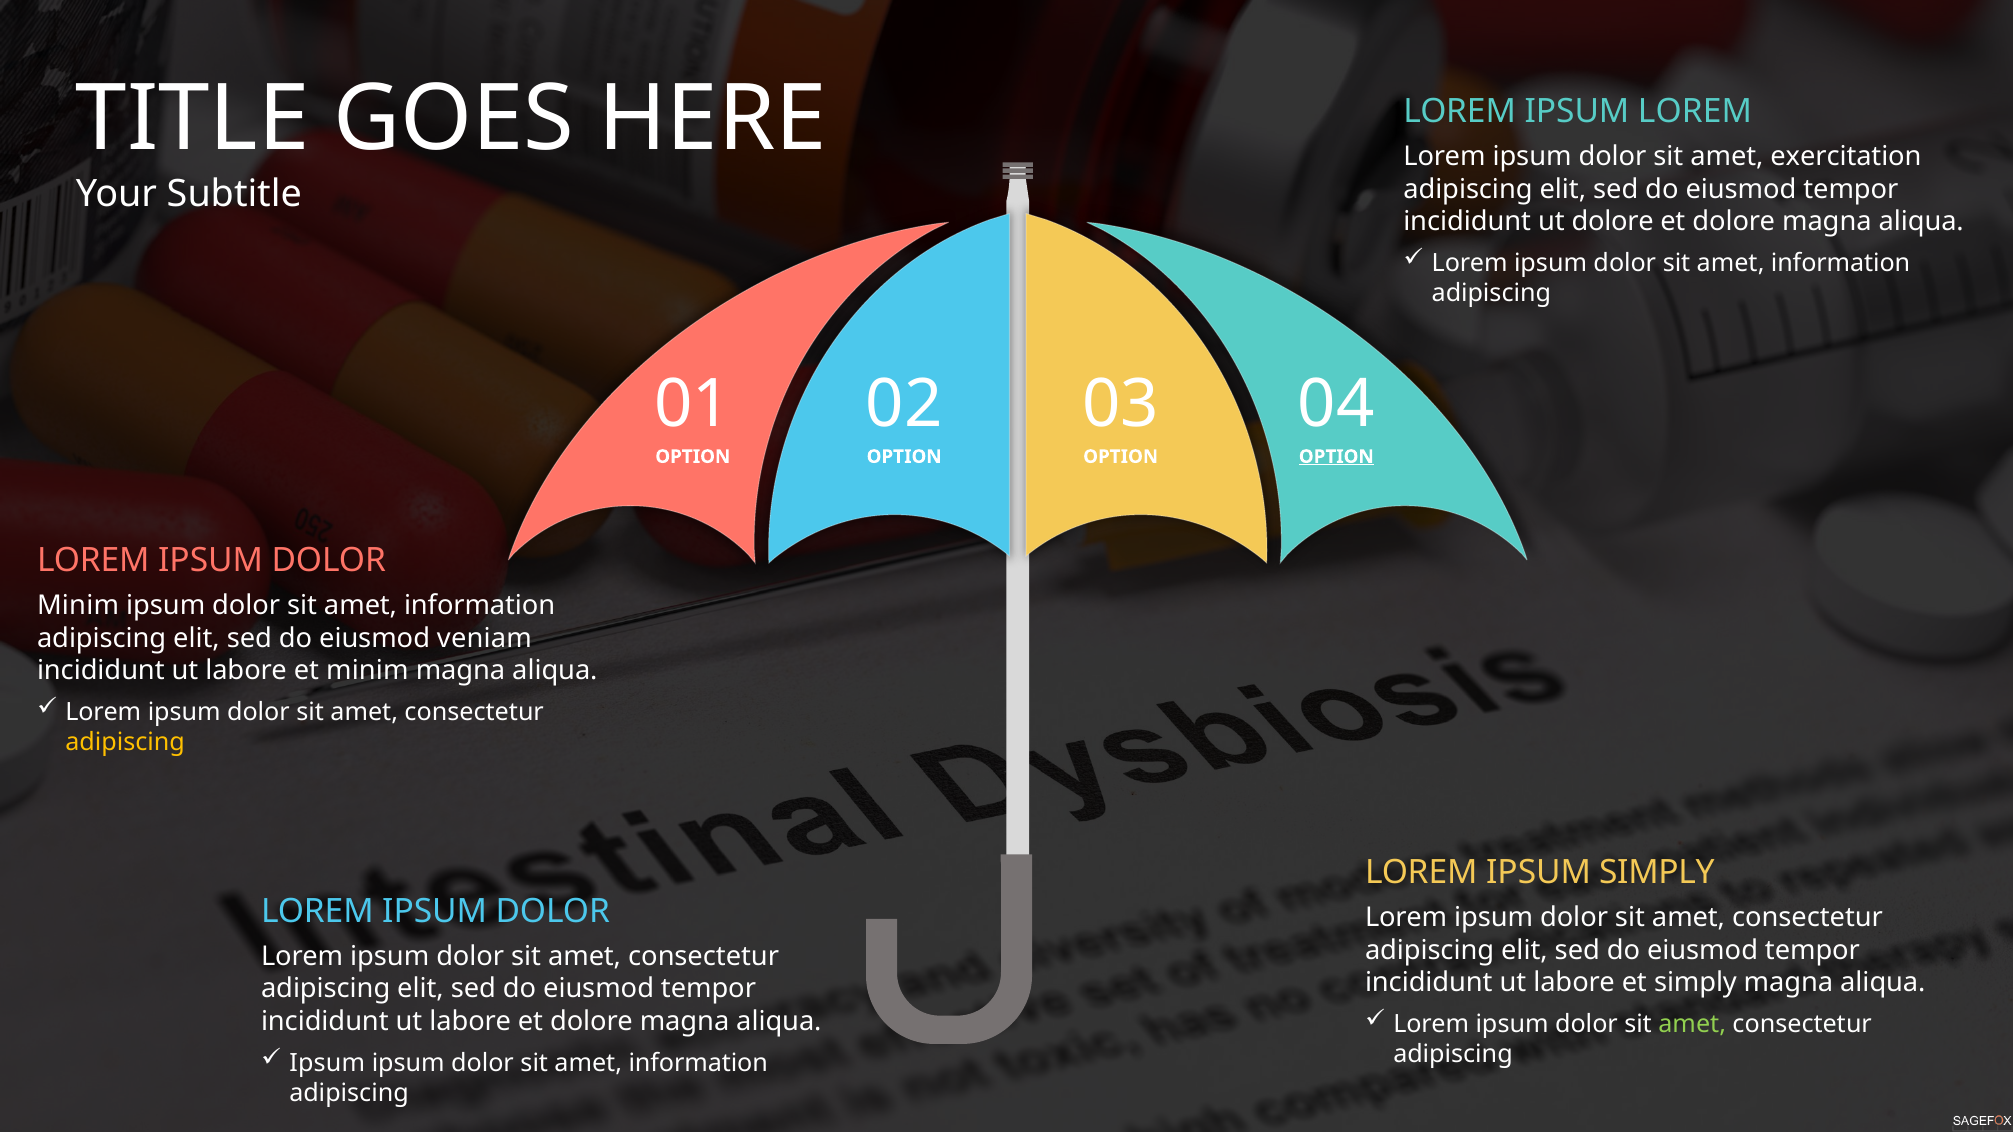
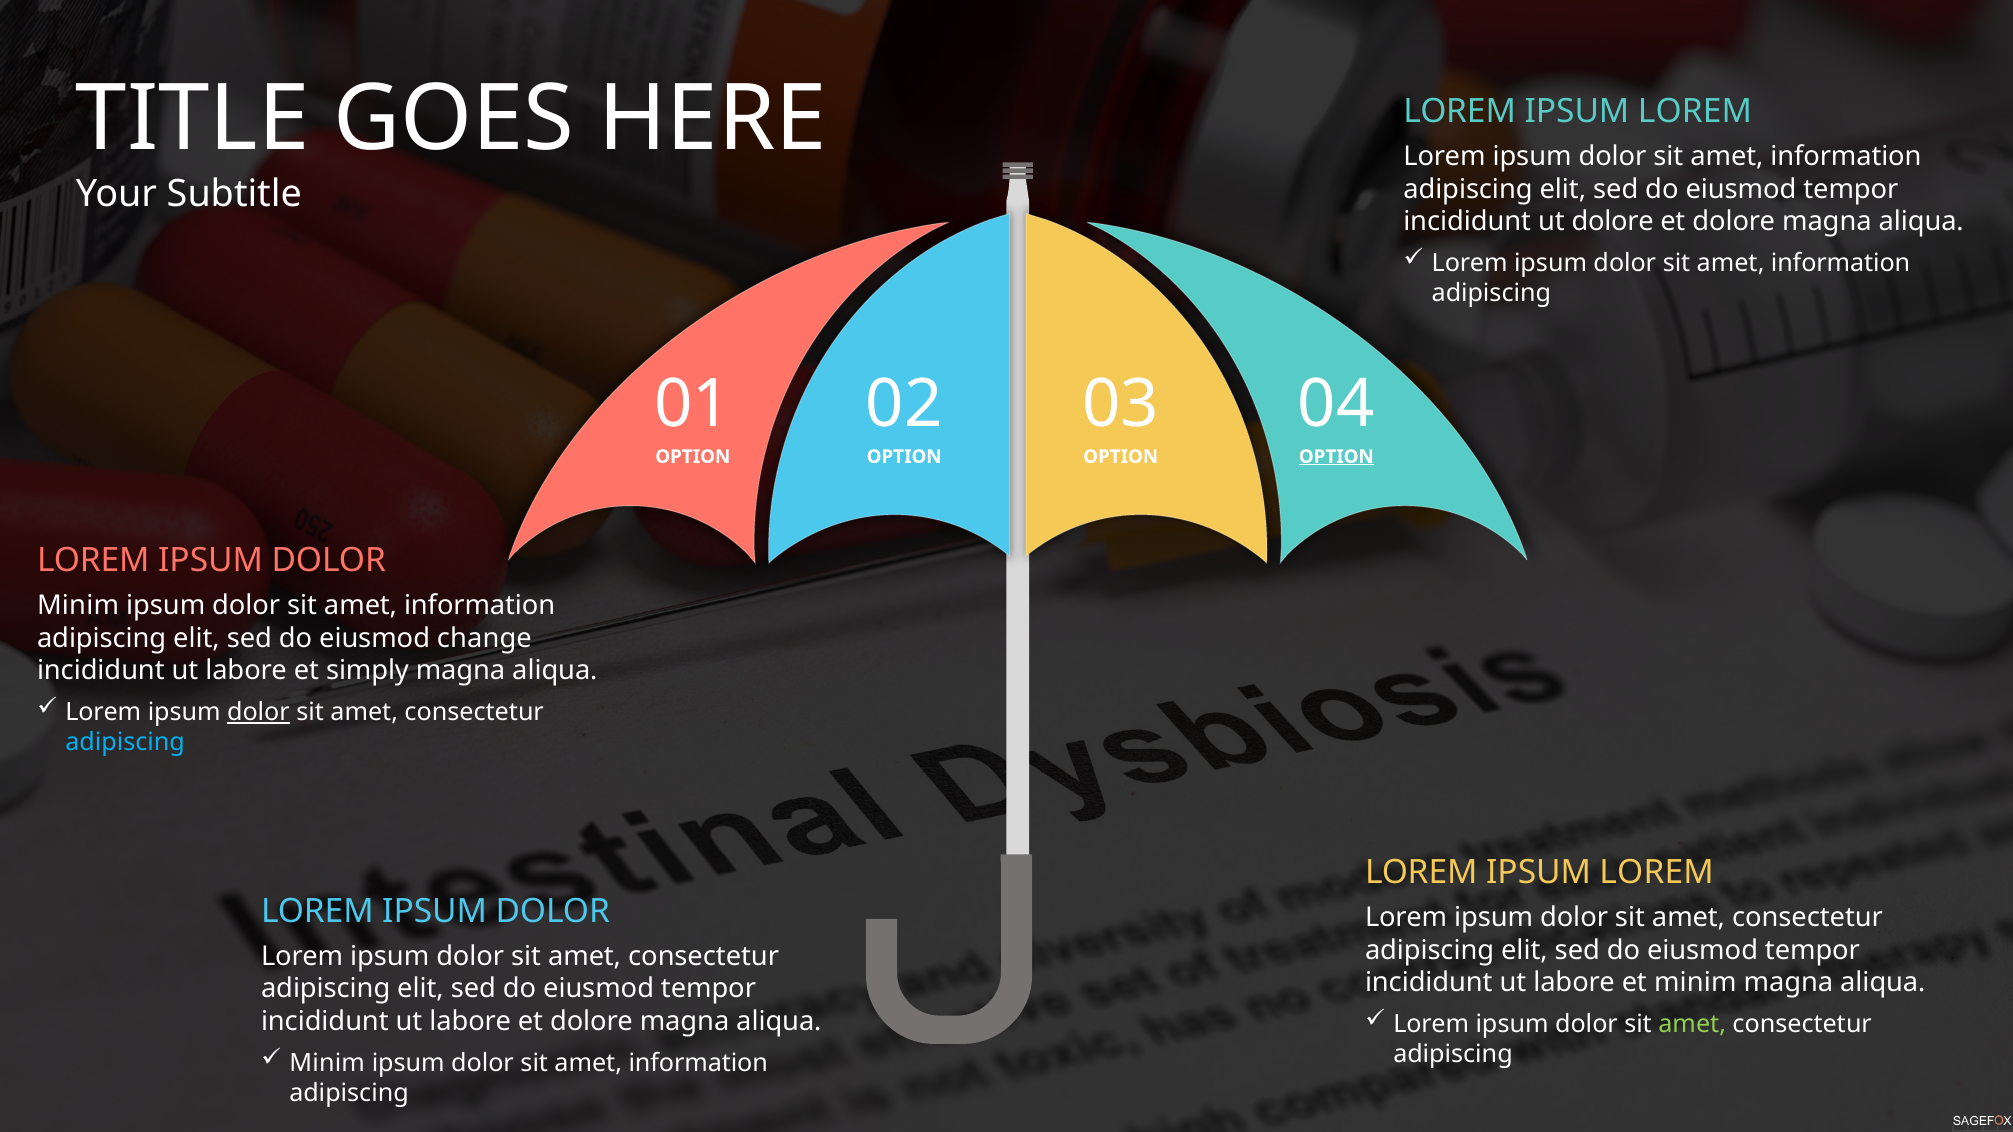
exercitation at (1846, 157): exercitation -> information
veniam: veniam -> change
et minim: minim -> simply
dolor at (258, 713) underline: none -> present
adipiscing at (125, 743) colour: yellow -> light blue
SIMPLY at (1657, 873): SIMPLY -> LOREM
et simply: simply -> minim
Ipsum at (327, 1063): Ipsum -> Minim
